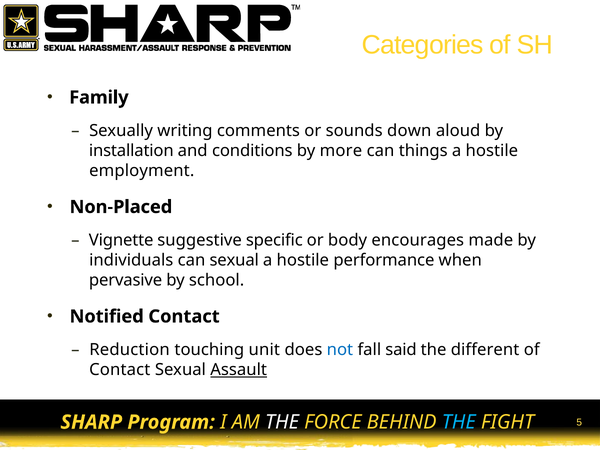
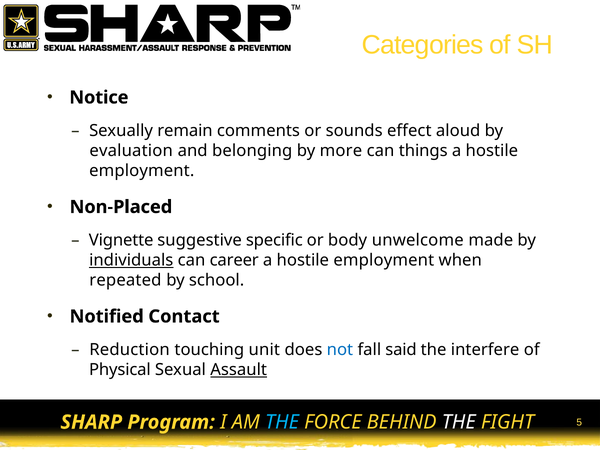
Family: Family -> Notice
writing: writing -> remain
down: down -> effect
installation: installation -> evaluation
conditions: conditions -> belonging
encourages: encourages -> unwelcome
individuals underline: none -> present
can sexual: sexual -> career
performance at (384, 260): performance -> employment
pervasive: pervasive -> repeated
different: different -> interfere
Contact at (120, 370): Contact -> Physical
THE at (282, 422) colour: white -> light blue
THE at (459, 422) colour: light blue -> white
